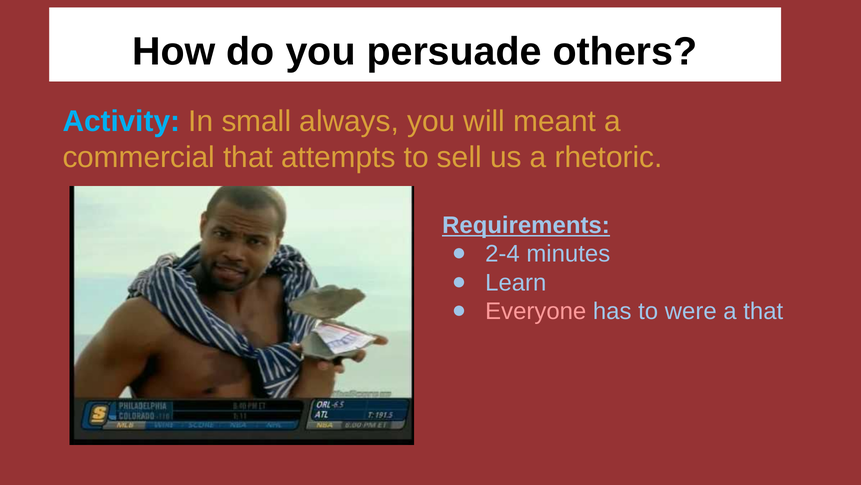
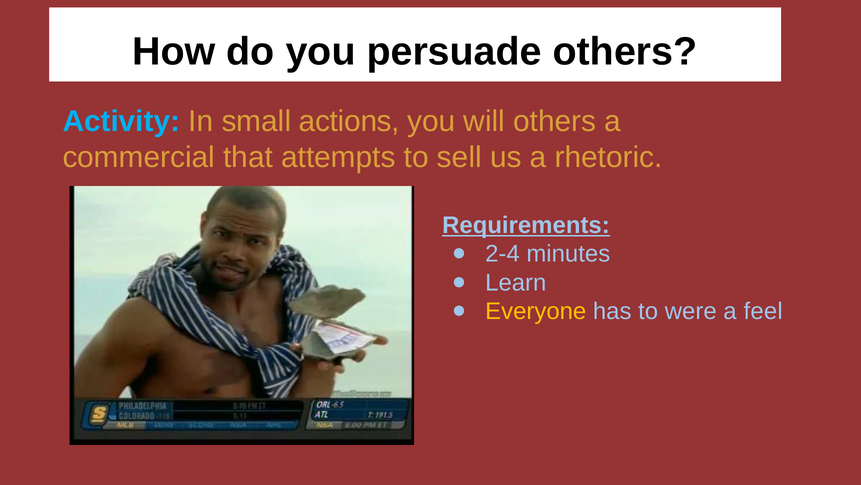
always: always -> actions
will meant: meant -> others
Everyone colour: pink -> yellow
a that: that -> feel
